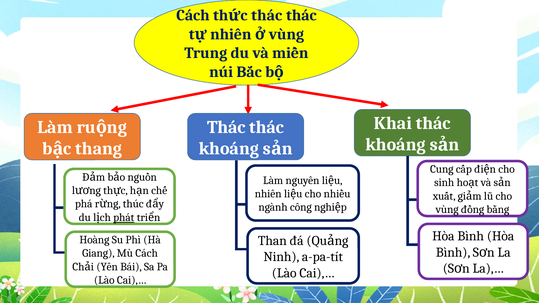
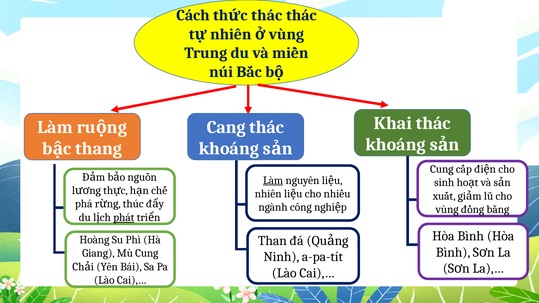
Thác at (226, 127): Thác -> Cang
Làm at (273, 180) underline: none -> present
Mù Cách: Cách -> Cung
